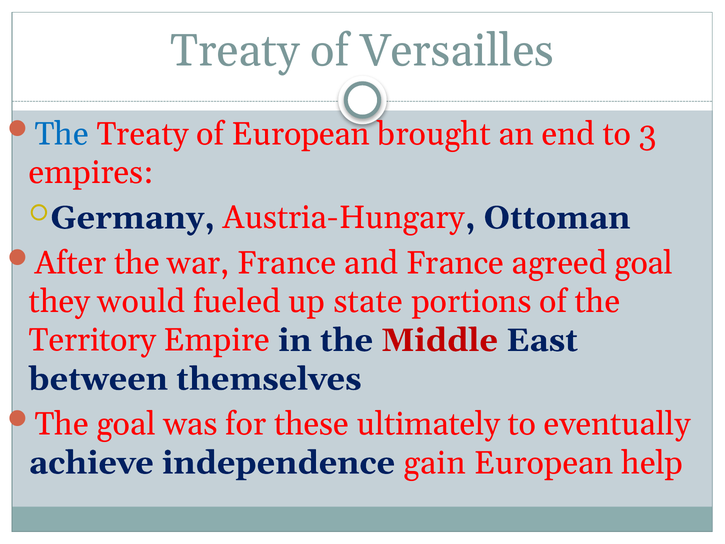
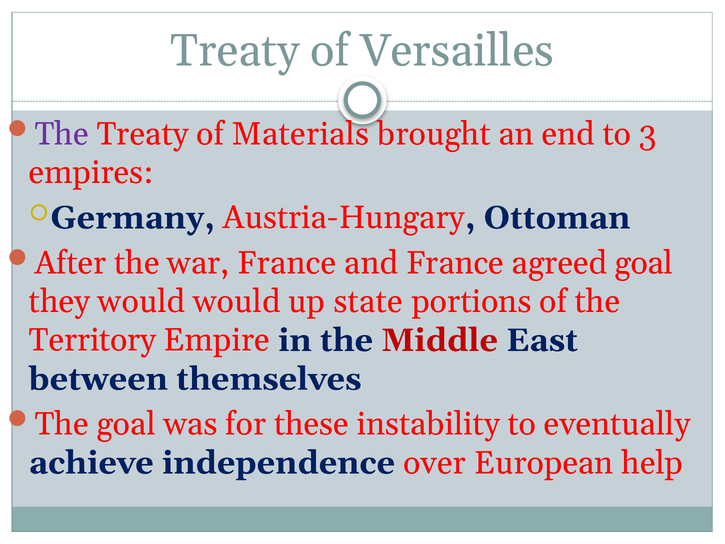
The at (62, 134) colour: blue -> purple
of European: European -> Materials
would fueled: fueled -> would
ultimately: ultimately -> instability
gain: gain -> over
